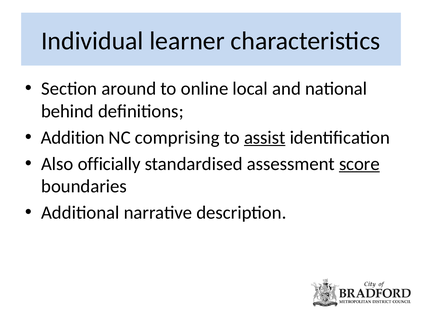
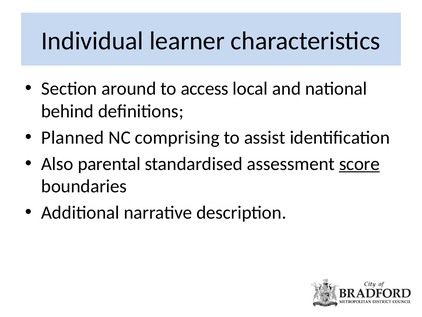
online: online -> access
Addition: Addition -> Planned
assist underline: present -> none
officially: officially -> parental
